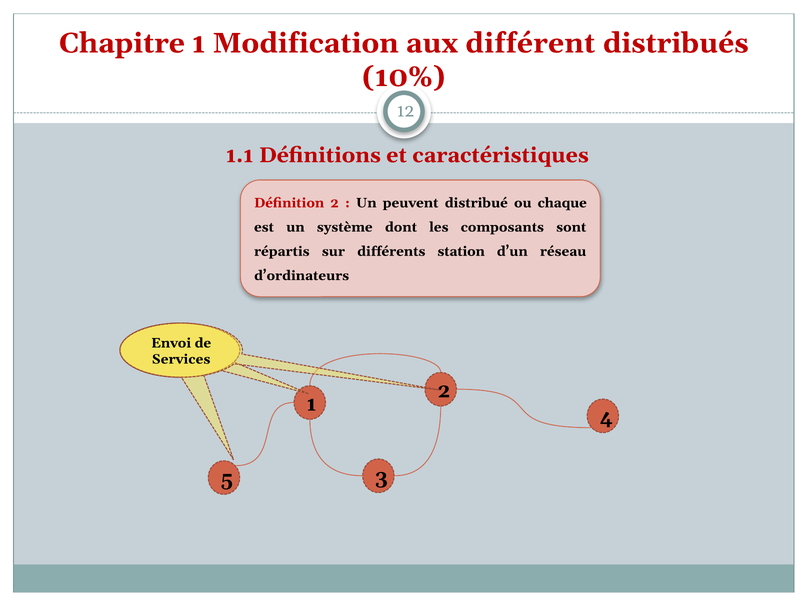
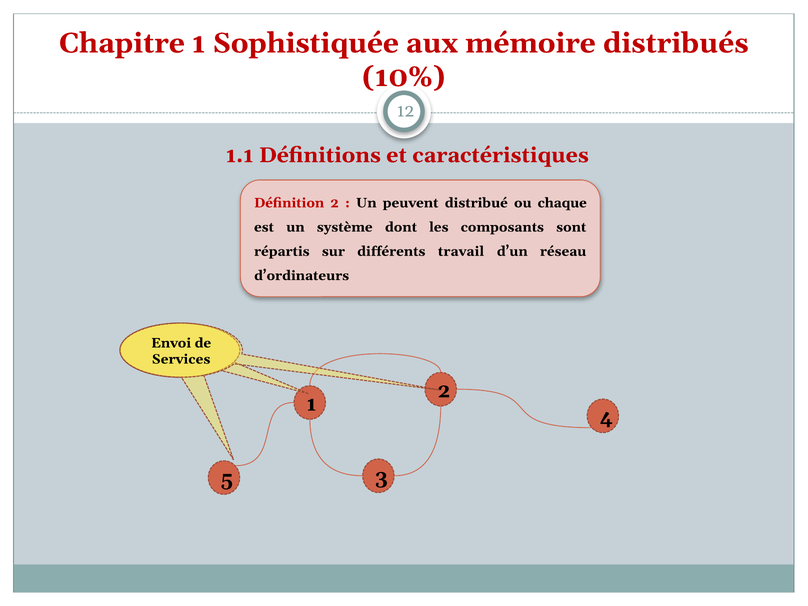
Modification: Modification -> Sophistiquée
différent: différent -> mémoire
station: station -> travail
